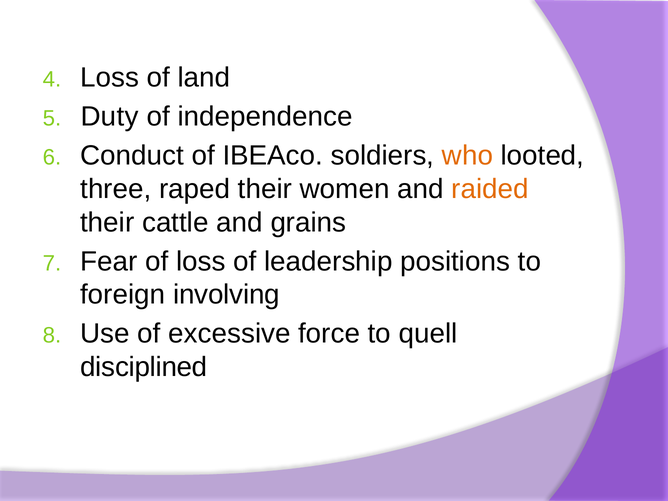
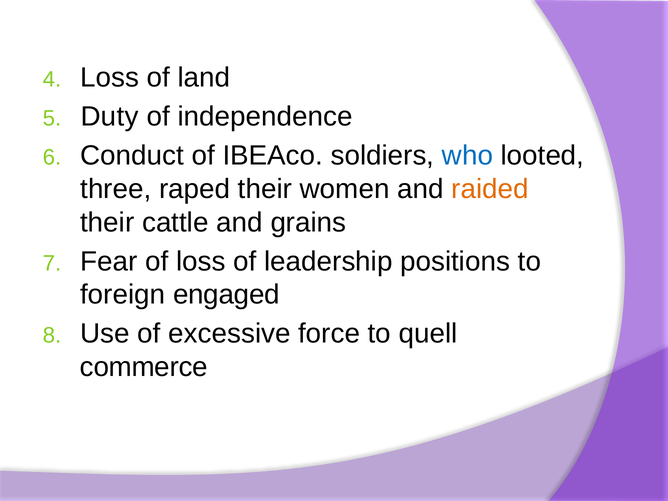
who colour: orange -> blue
involving: involving -> engaged
disciplined: disciplined -> commerce
